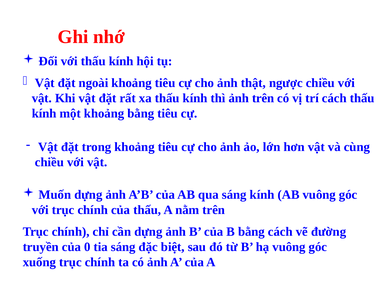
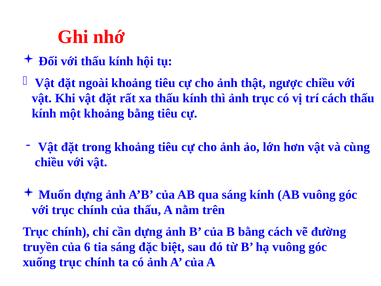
ảnh trên: trên -> trục
0: 0 -> 6
